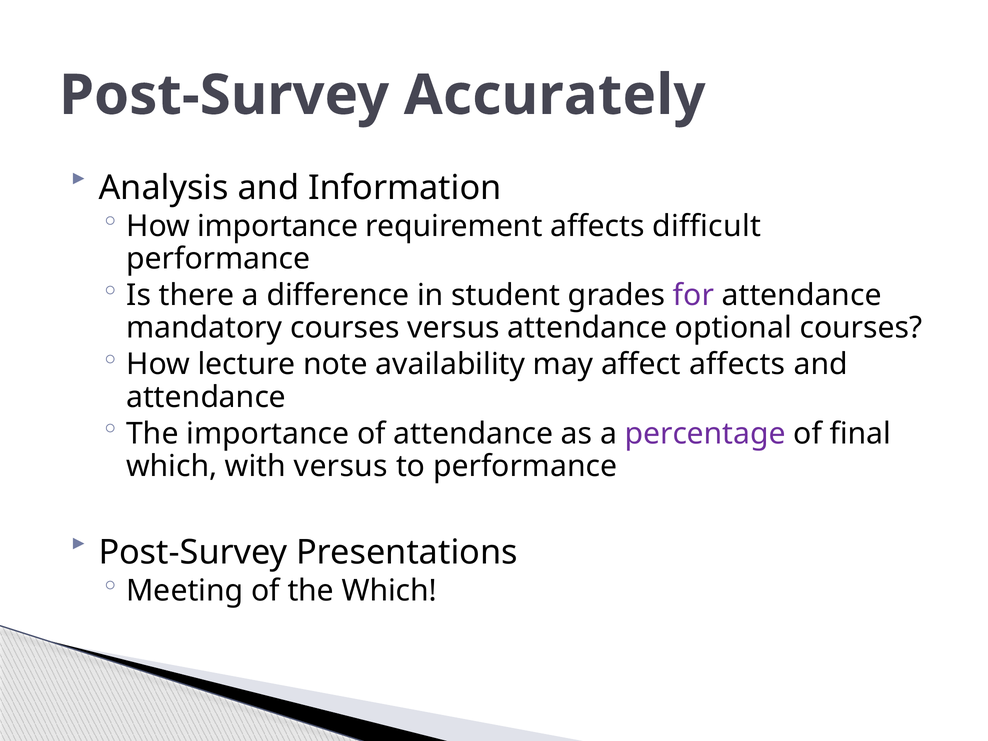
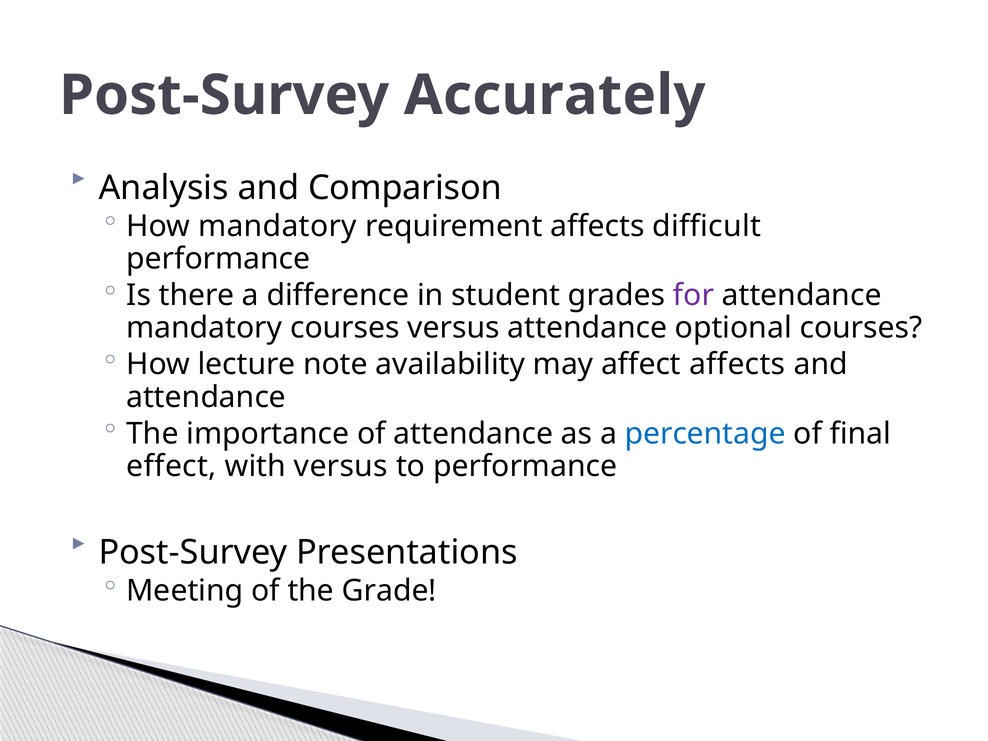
Information: Information -> Comparison
How importance: importance -> mandatory
percentage colour: purple -> blue
which at (172, 466): which -> effect
the Which: Which -> Grade
